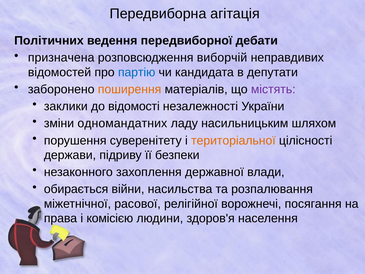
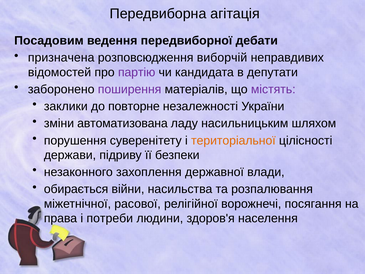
Політичних: Політичних -> Посадовим
партію colour: blue -> purple
поширення colour: orange -> purple
відомості: відомості -> повторне
одномандатних: одномандатних -> автоматизована
комісією: комісією -> потреби
